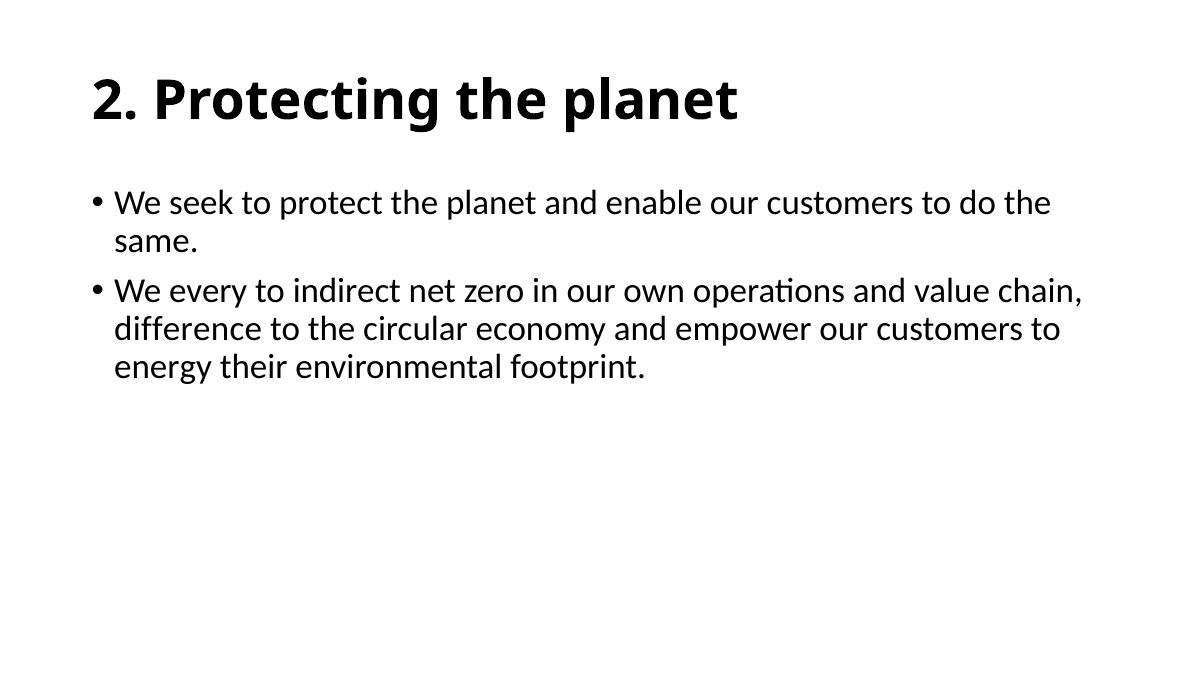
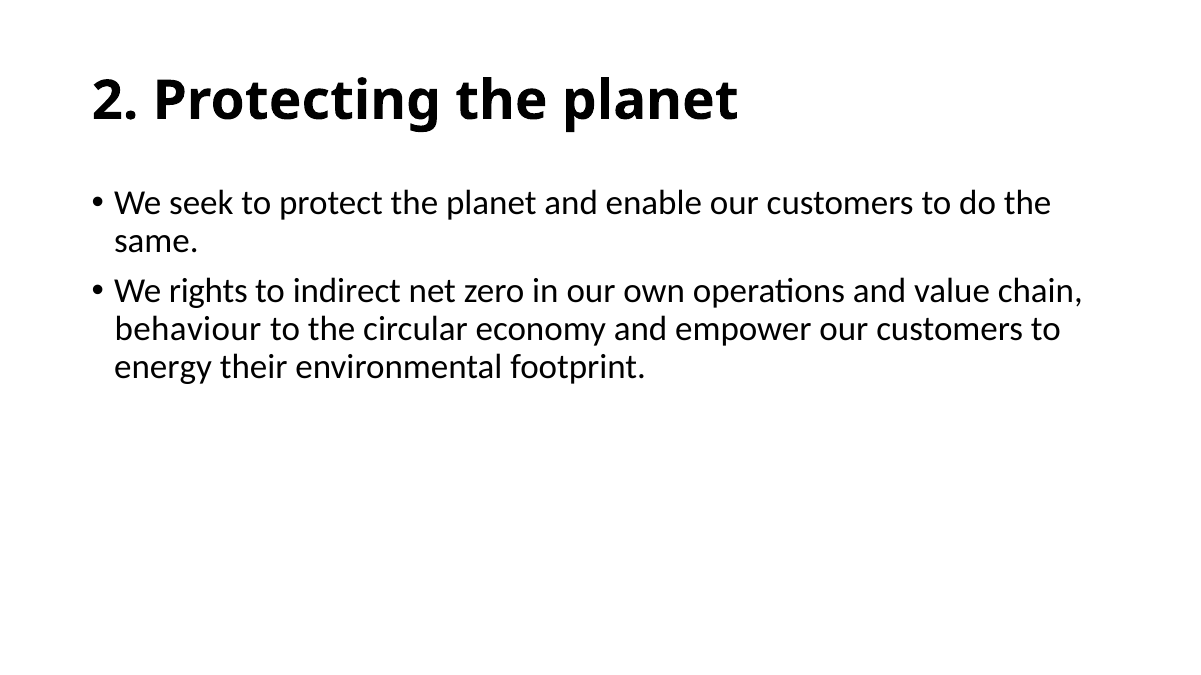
every: every -> rights
difference: difference -> behaviour
